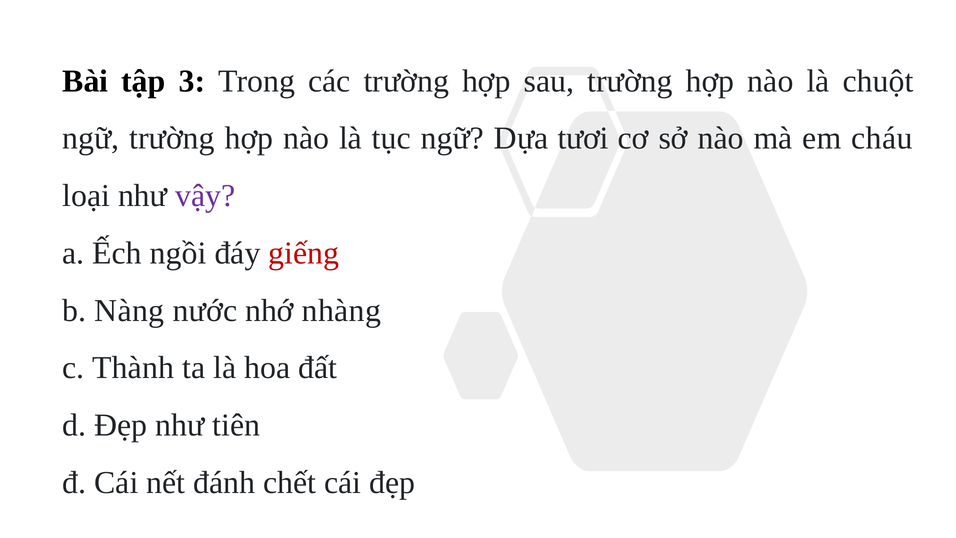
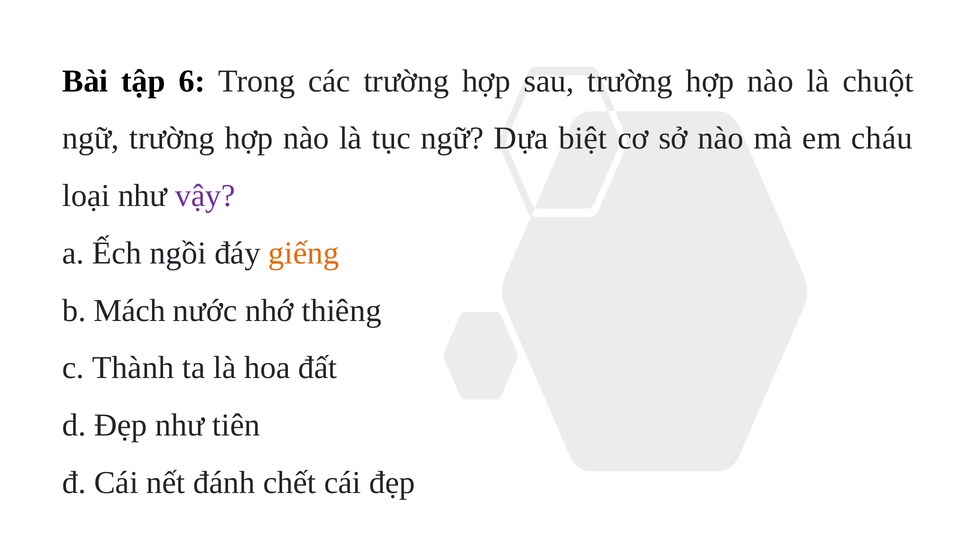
3: 3 -> 6
tươi: tươi -> biệt
giếng colour: red -> orange
Nàng: Nàng -> Mách
nhàng: nhàng -> thiêng
